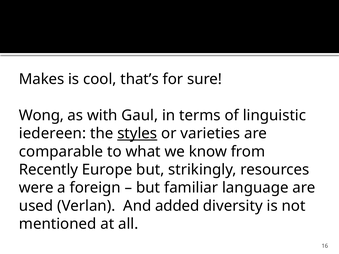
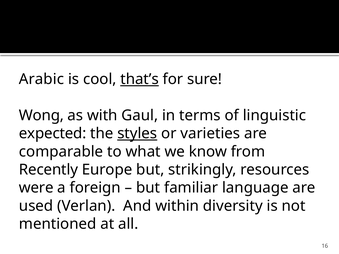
Makes: Makes -> Arabic
that’s underline: none -> present
iedereen: iedereen -> expected
added: added -> within
